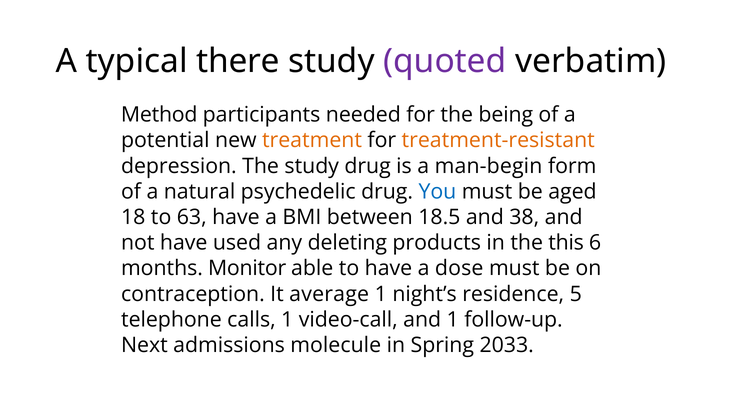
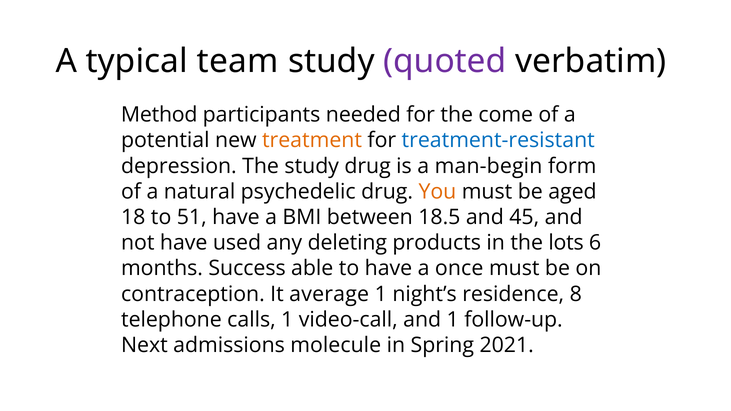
there: there -> team
being: being -> come
treatment-resistant colour: orange -> blue
You colour: blue -> orange
63: 63 -> 51
38: 38 -> 45
this: this -> lots
Monitor: Monitor -> Success
dose: dose -> once
5: 5 -> 8
2033: 2033 -> 2021
